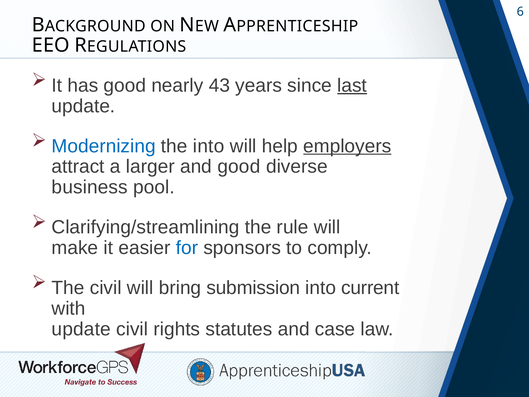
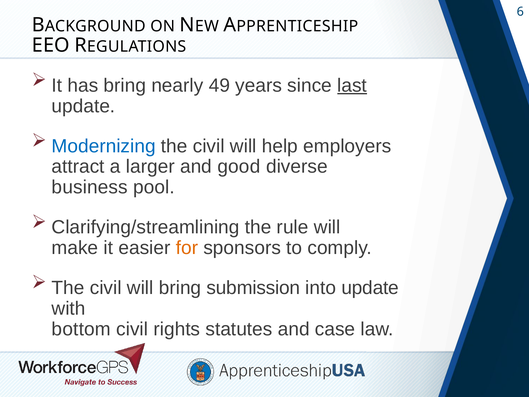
has good: good -> bring
43: 43 -> 49
into at (209, 146): into -> civil
employers underline: present -> none
for colour: blue -> orange
into current: current -> update
update at (81, 329): update -> bottom
